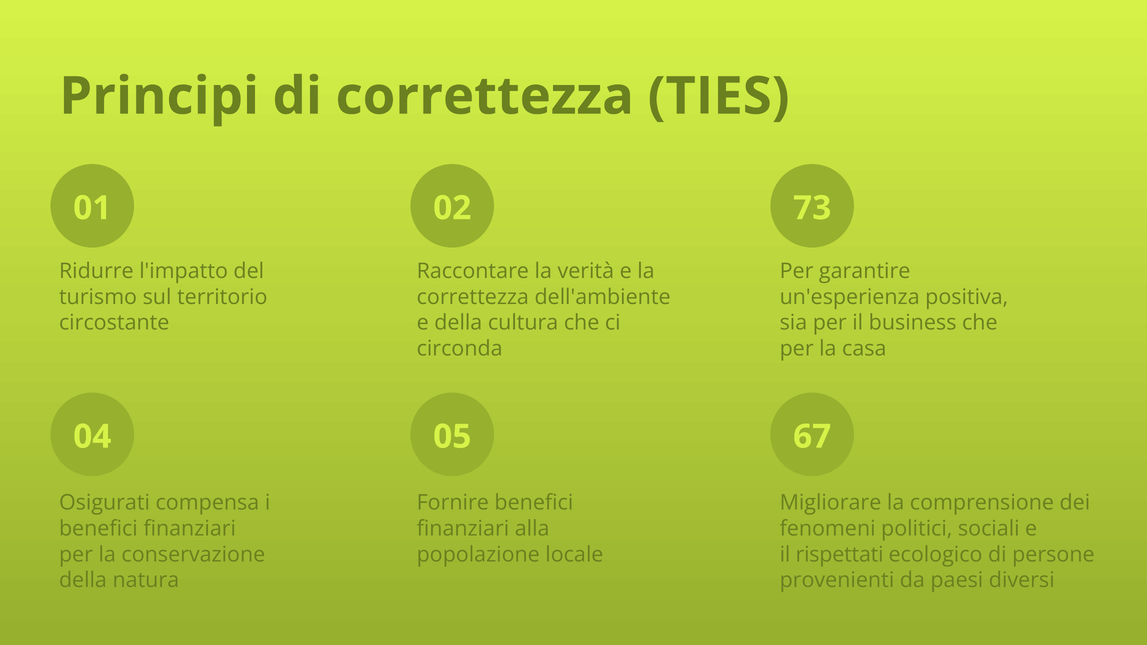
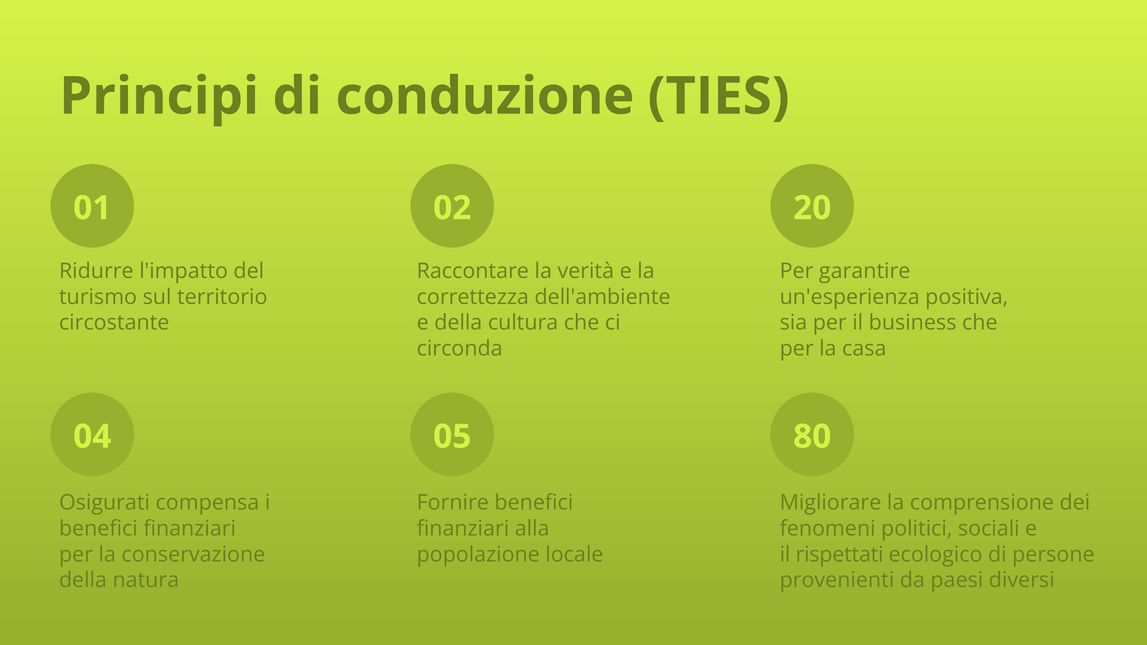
di correttezza: correttezza -> conduzione
73: 73 -> 20
67: 67 -> 80
